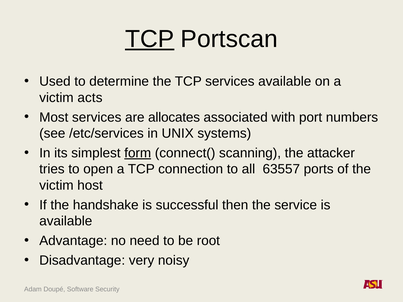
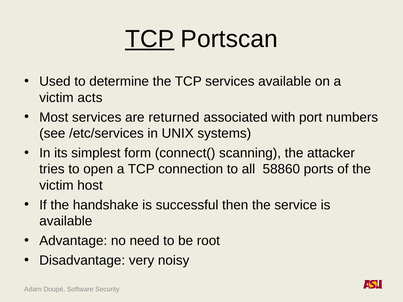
allocates: allocates -> returned
form underline: present -> none
63557: 63557 -> 58860
